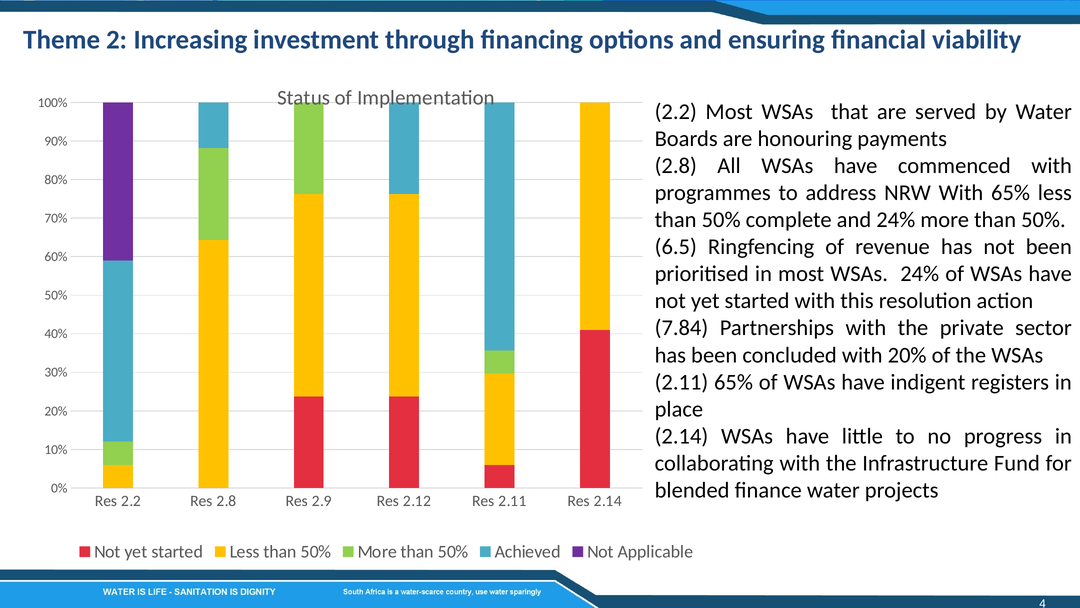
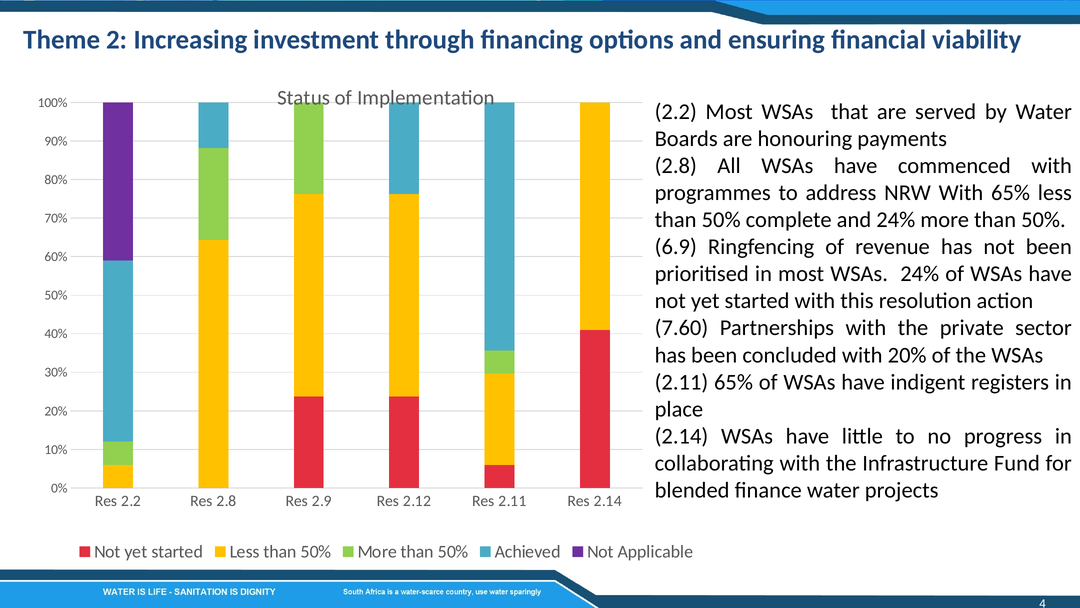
6.5: 6.5 -> 6.9
7.84: 7.84 -> 7.60
